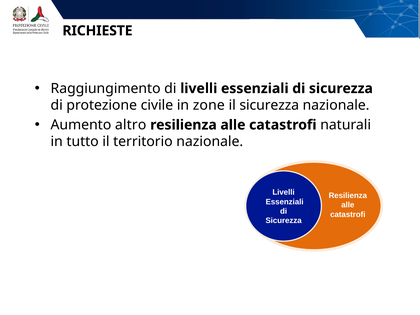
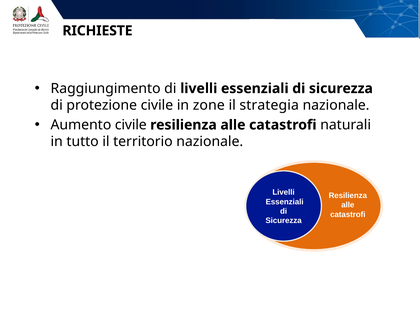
il sicurezza: sicurezza -> strategia
Aumento altro: altro -> civile
